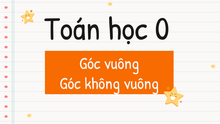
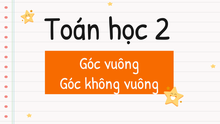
0: 0 -> 2
